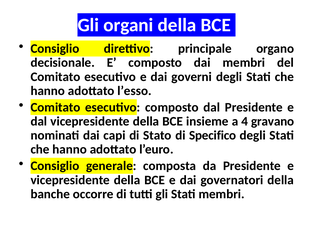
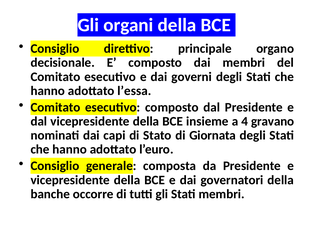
l’esso: l’esso -> l’essa
Specifico: Specifico -> Giornata
